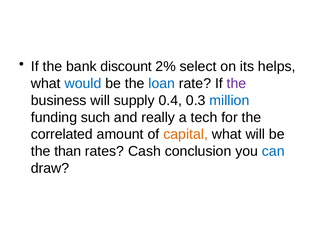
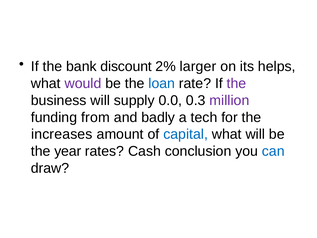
select: select -> larger
would colour: blue -> purple
0.4: 0.4 -> 0.0
million colour: blue -> purple
such: such -> from
really: really -> badly
correlated: correlated -> increases
capital colour: orange -> blue
than: than -> year
